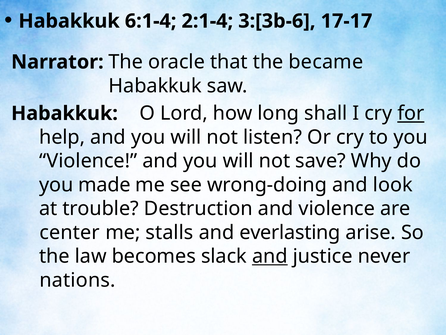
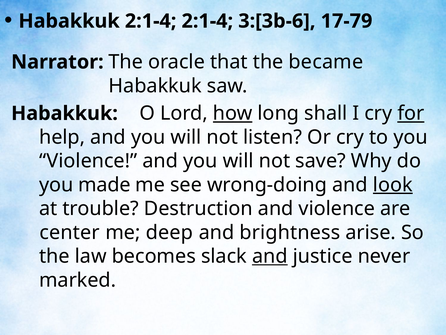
Habakkuk 6:1-4: 6:1-4 -> 2:1-4
17-17: 17-17 -> 17-79
how underline: none -> present
look underline: none -> present
stalls: stalls -> deep
everlasting: everlasting -> brightness
nations: nations -> marked
